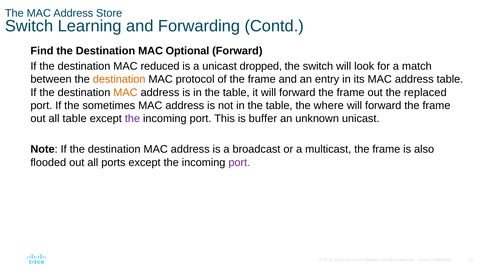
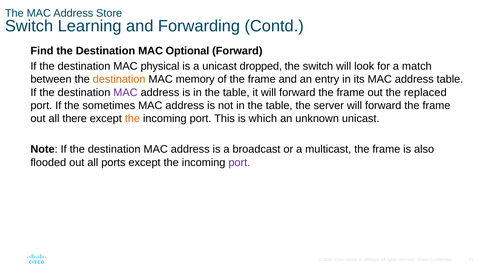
reduced: reduced -> physical
protocol: protocol -> memory
MAC at (125, 92) colour: orange -> purple
where: where -> server
all table: table -> there
the at (132, 119) colour: purple -> orange
buffer: buffer -> which
